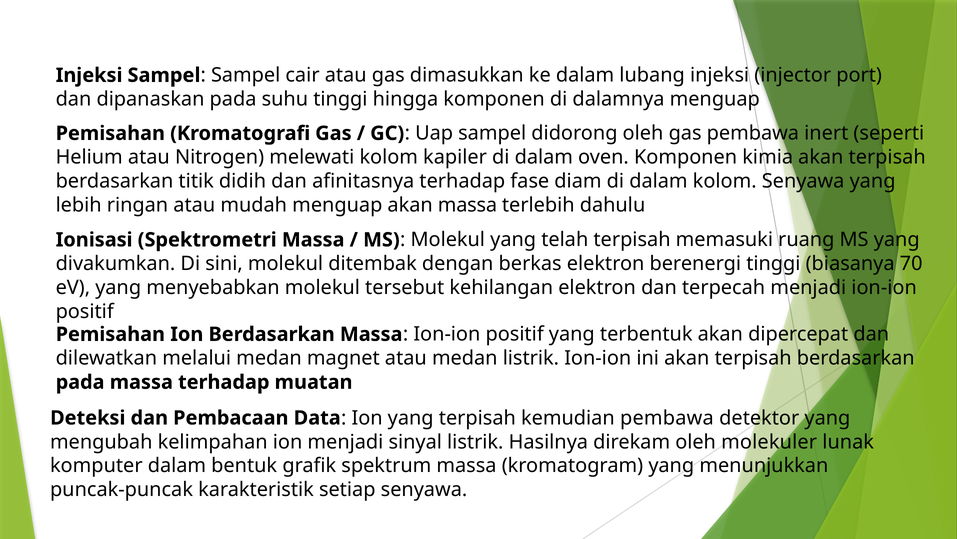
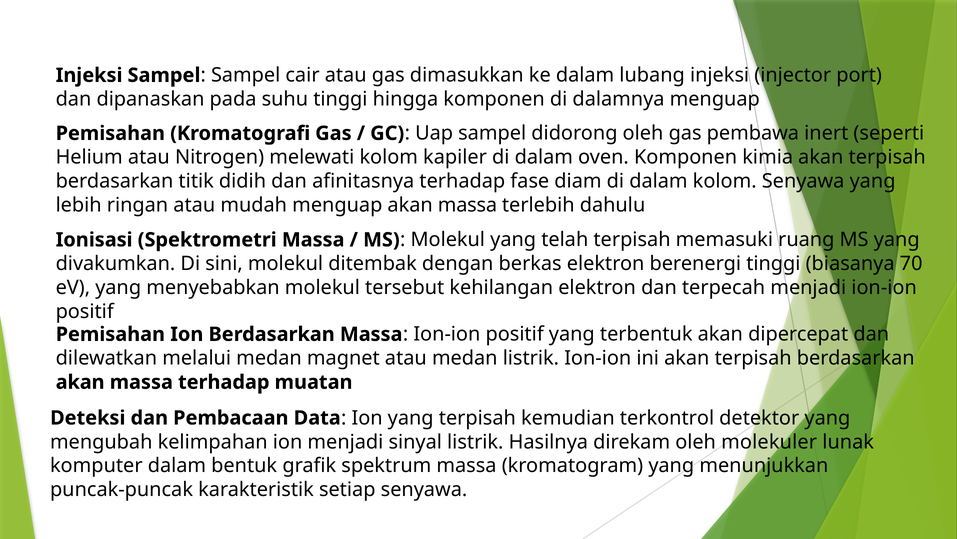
pada at (80, 382): pada -> akan
kemudian pembawa: pembawa -> terkontrol
